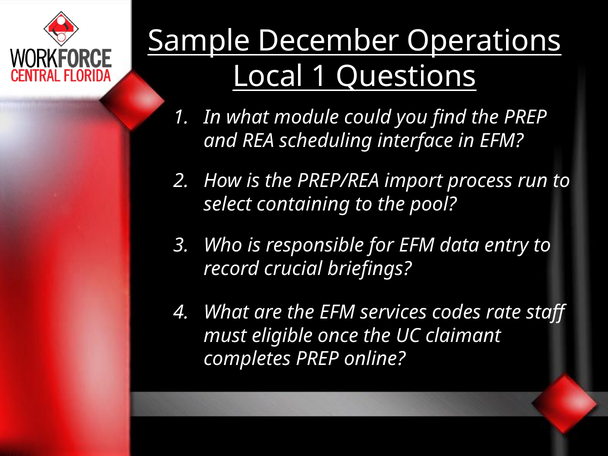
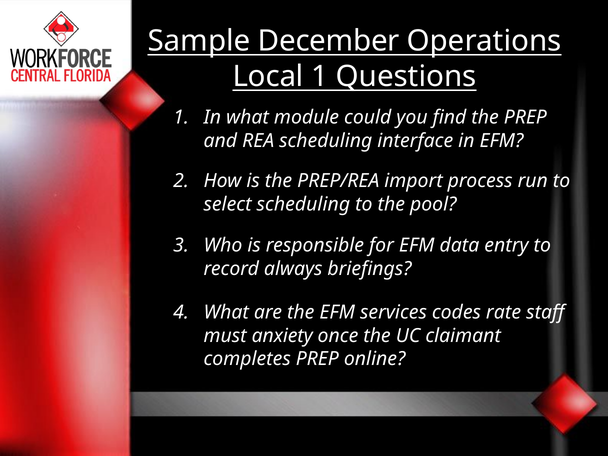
select containing: containing -> scheduling
crucial: crucial -> always
eligible: eligible -> anxiety
